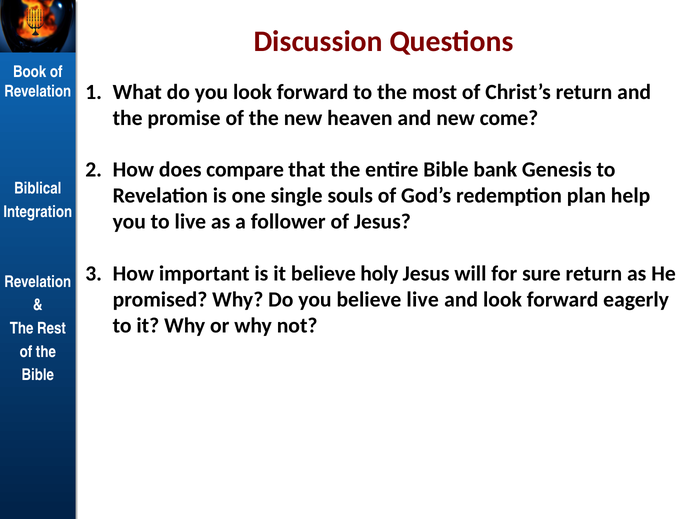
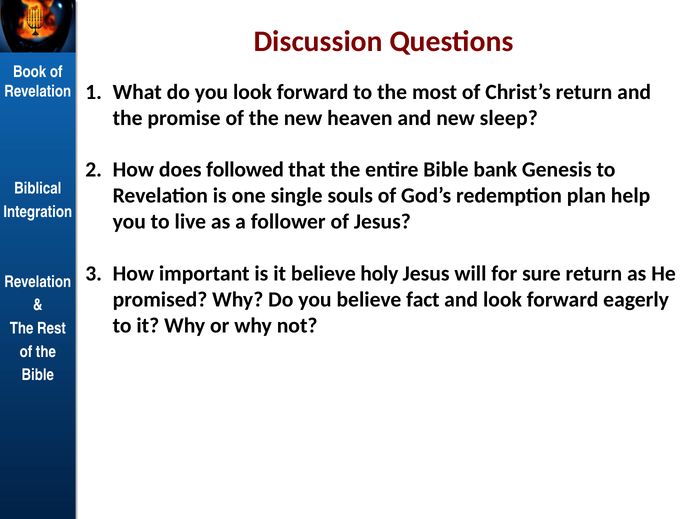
come: come -> sleep
compare: compare -> followed
believe live: live -> fact
